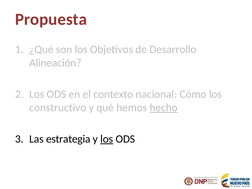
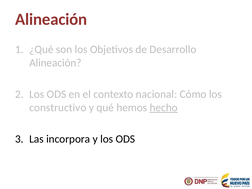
Propuesta at (51, 19): Propuesta -> Alineación
estrategia: estrategia -> incorpora
los at (107, 139) underline: present -> none
